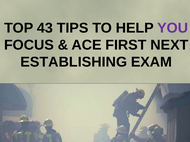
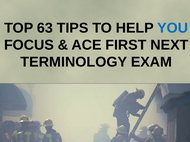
43: 43 -> 63
YOU colour: purple -> blue
ESTABLISHING: ESTABLISHING -> TERMINOLOGY
